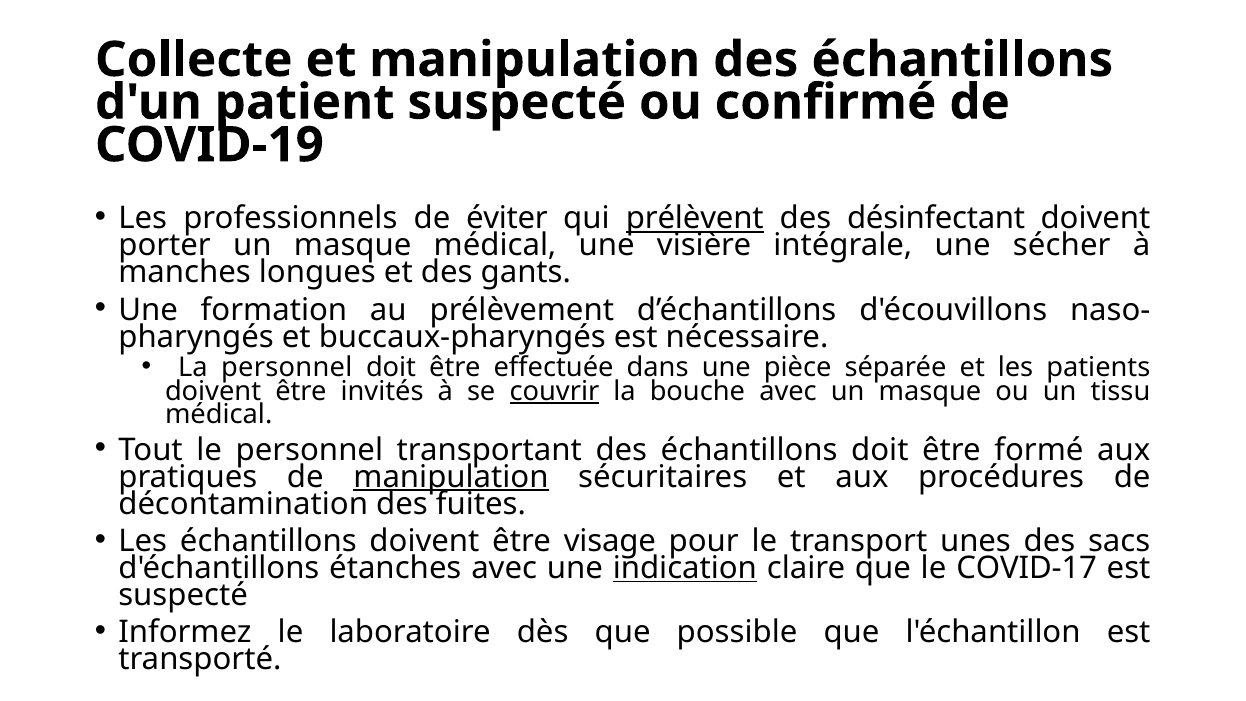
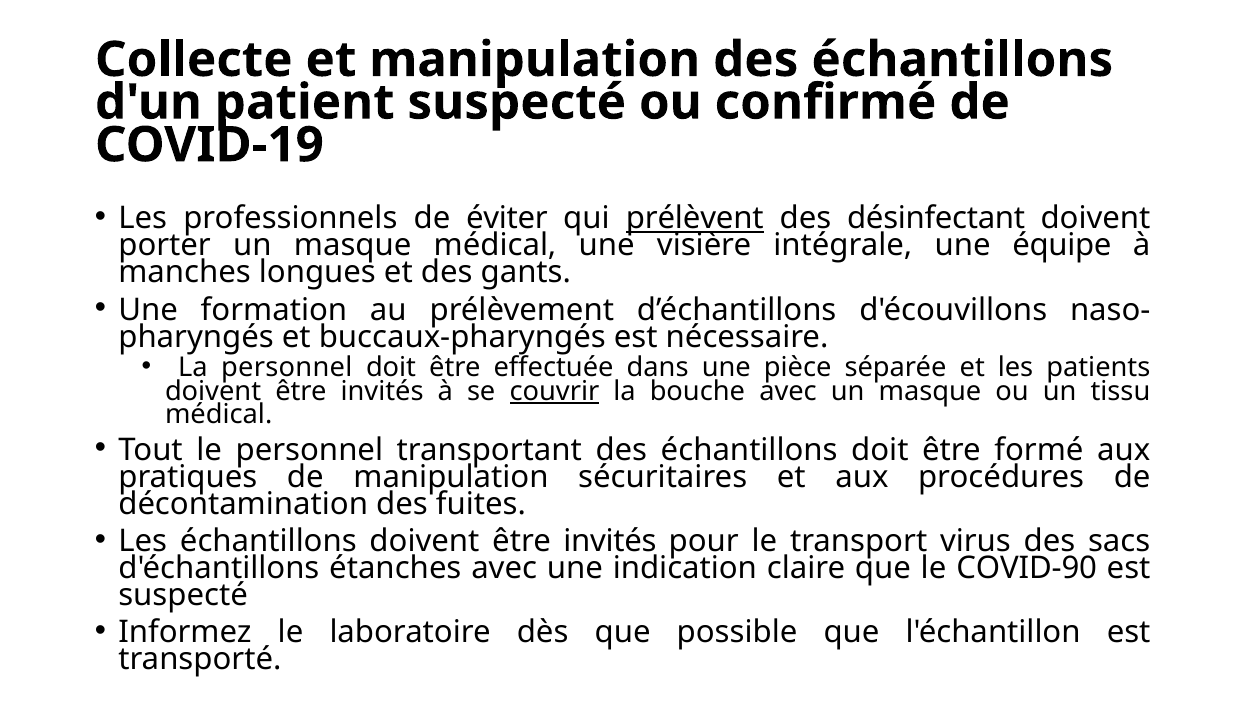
sécher: sécher -> équipe
manipulation at (451, 477) underline: present -> none
échantillons doivent être visage: visage -> invités
unes: unes -> virus
indication underline: present -> none
COVID-17: COVID-17 -> COVID-90
